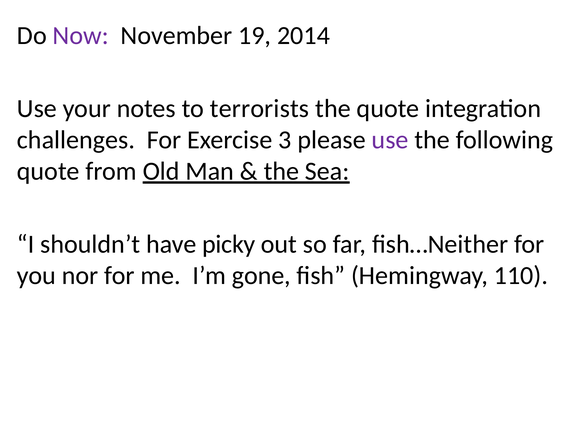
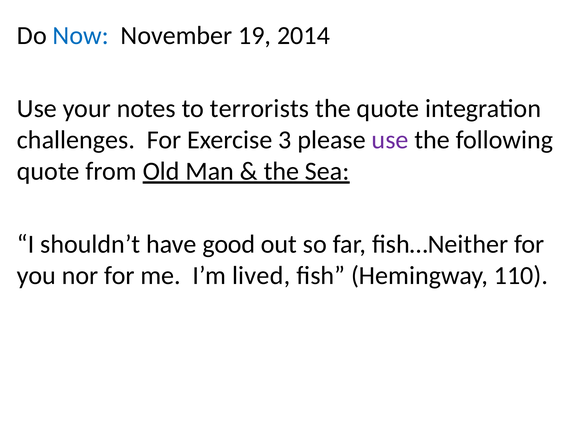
Now colour: purple -> blue
picky: picky -> good
gone: gone -> lived
